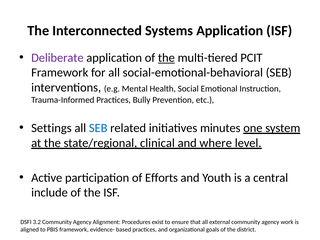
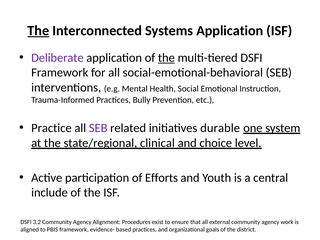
The at (38, 31) underline: none -> present
multi-tiered PCIT: PCIT -> DSFI
Settings: Settings -> Practice
SEB at (98, 128) colour: blue -> purple
minutes: minutes -> durable
where: where -> choice
